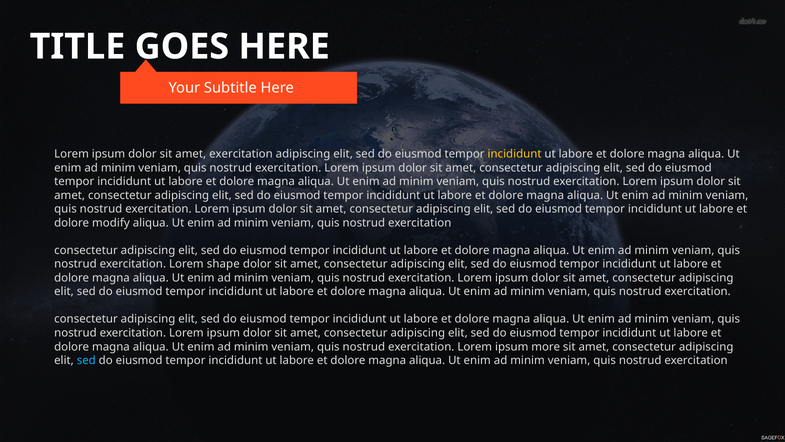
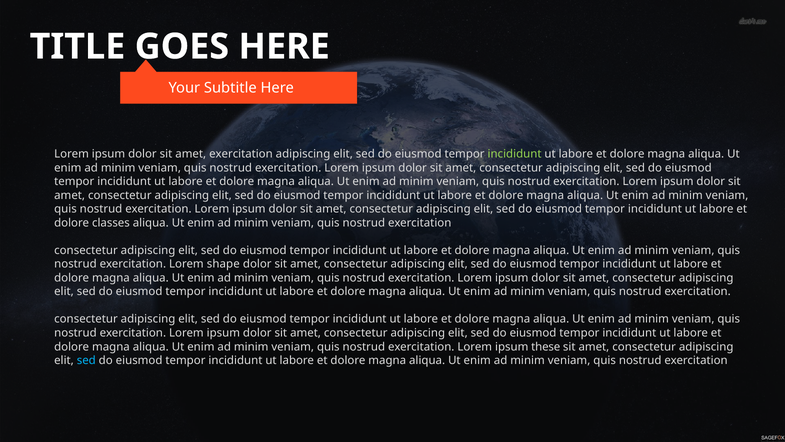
incididunt at (515, 154) colour: yellow -> light green
modify: modify -> classes
more: more -> these
